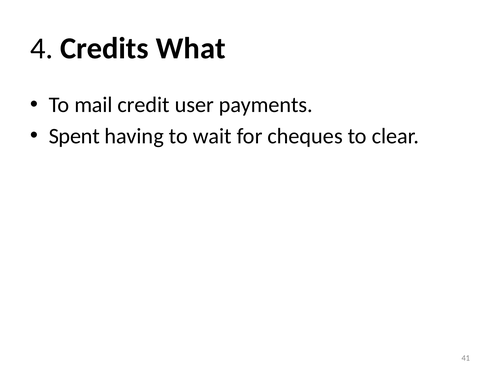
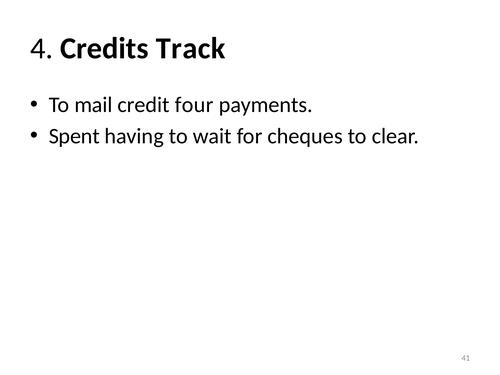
What: What -> Track
user: user -> four
